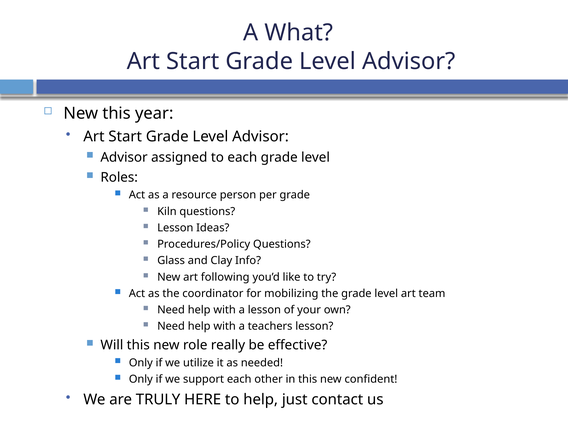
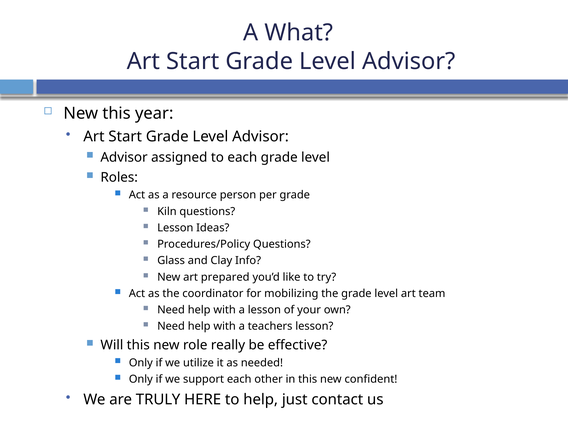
following: following -> prepared
